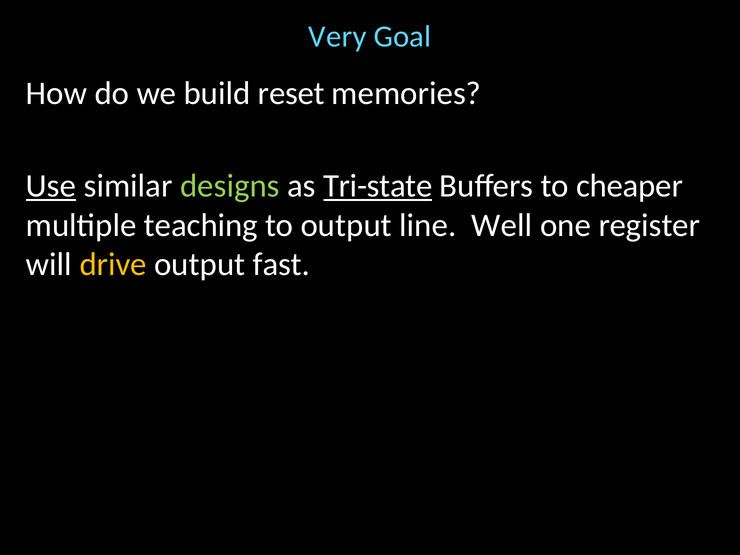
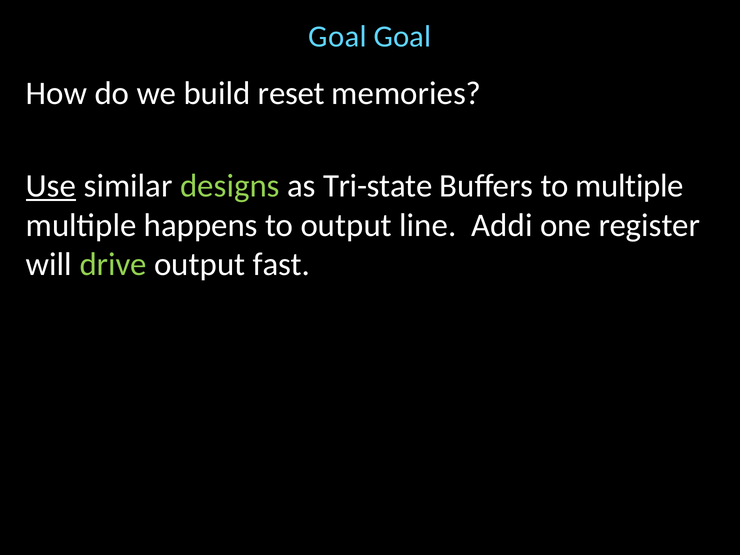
Very at (338, 37): Very -> Goal
Tri-state underline: present -> none
to cheaper: cheaper -> multiple
teaching: teaching -> happens
Well: Well -> Addi
drive colour: yellow -> light green
